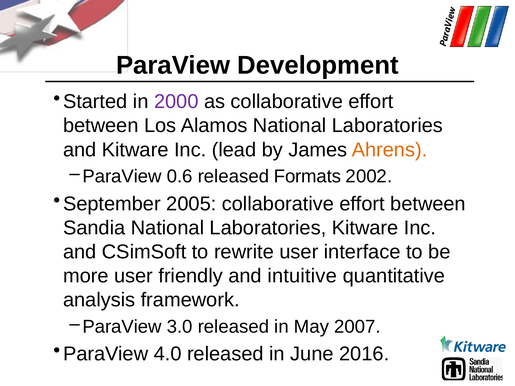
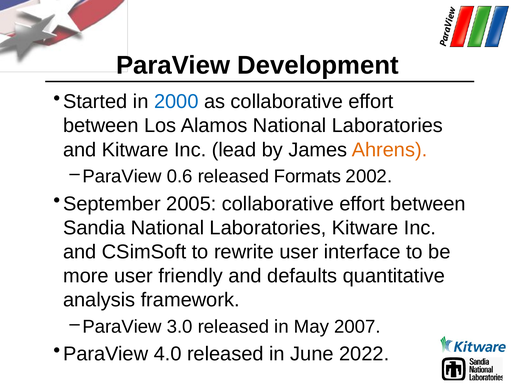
2000 colour: purple -> blue
intuitive: intuitive -> defaults
2016: 2016 -> 2022
